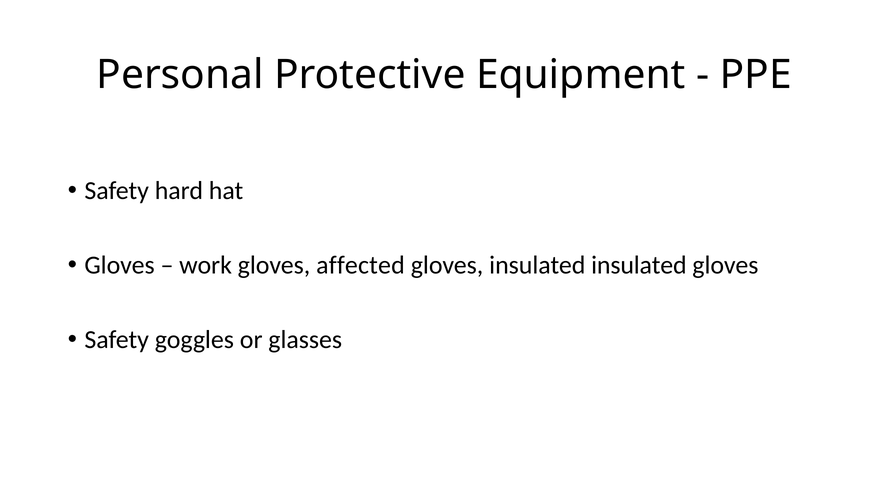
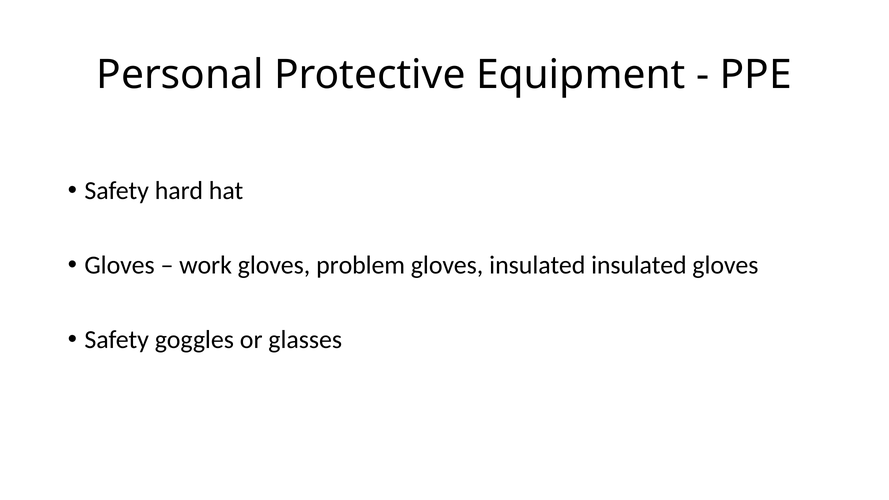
affected: affected -> problem
